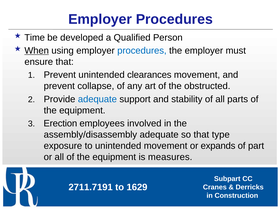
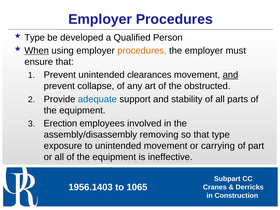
Time at (35, 38): Time -> Type
procedures at (142, 51) colour: blue -> orange
and at (230, 75) underline: none -> present
assembly/disassembly adequate: adequate -> removing
expands: expands -> carrying
measures: measures -> ineffective
2711.7191: 2711.7191 -> 1956.1403
1629: 1629 -> 1065
